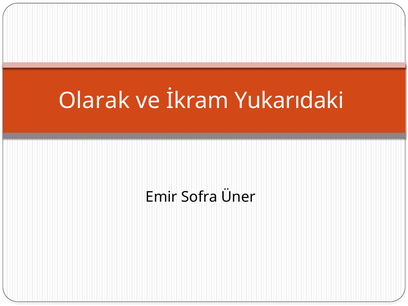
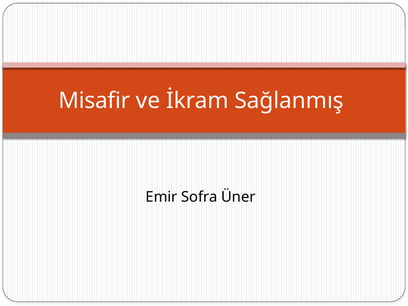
Olarak: Olarak -> Misafir
Yukarıdaki: Yukarıdaki -> Sağlanmış
